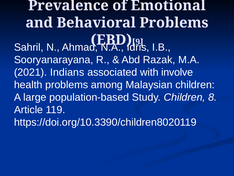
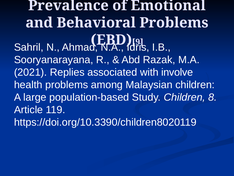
Indians: Indians -> Replies
